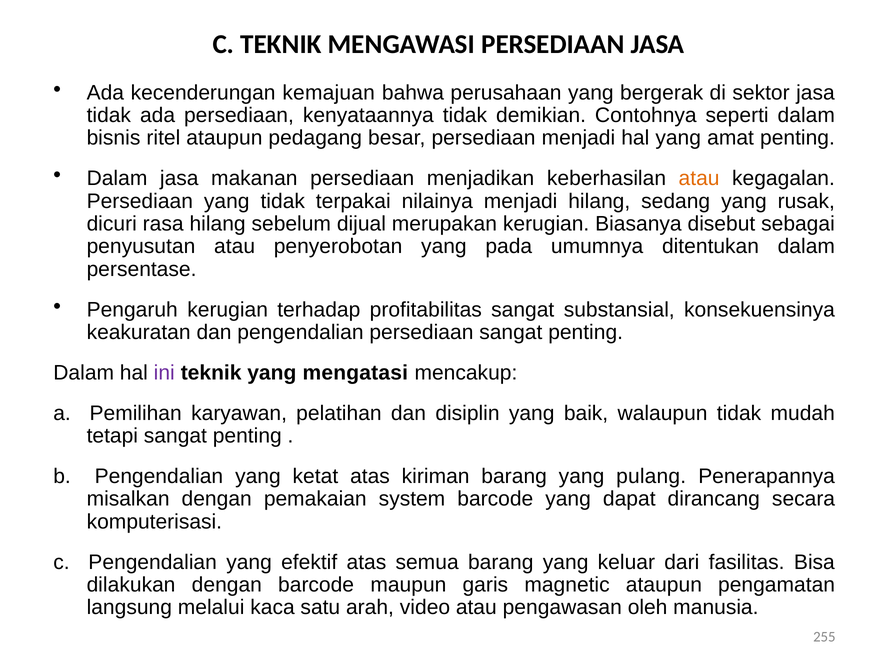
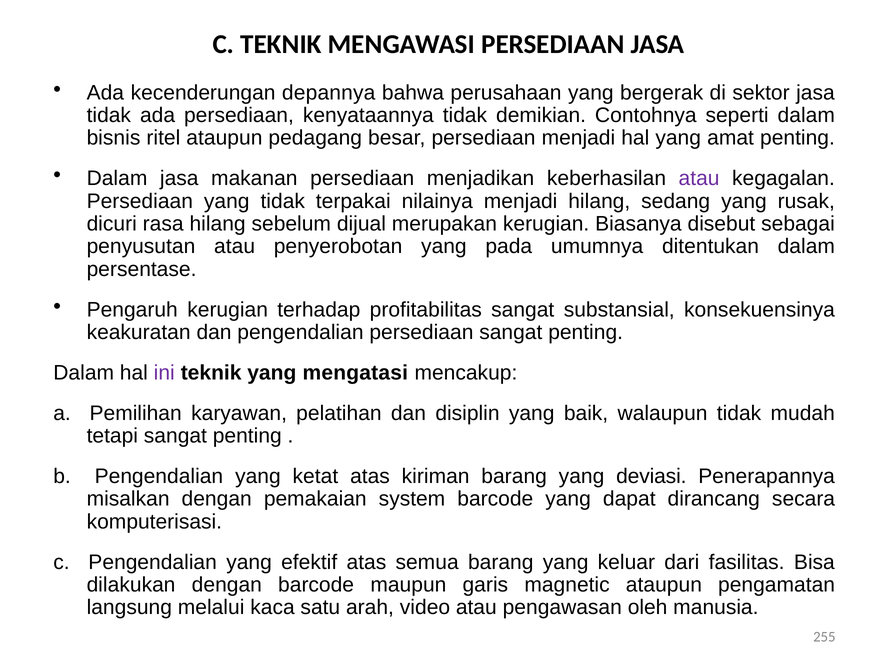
kemajuan: kemajuan -> depannya
atau at (699, 178) colour: orange -> purple
pulang: pulang -> deviasi
